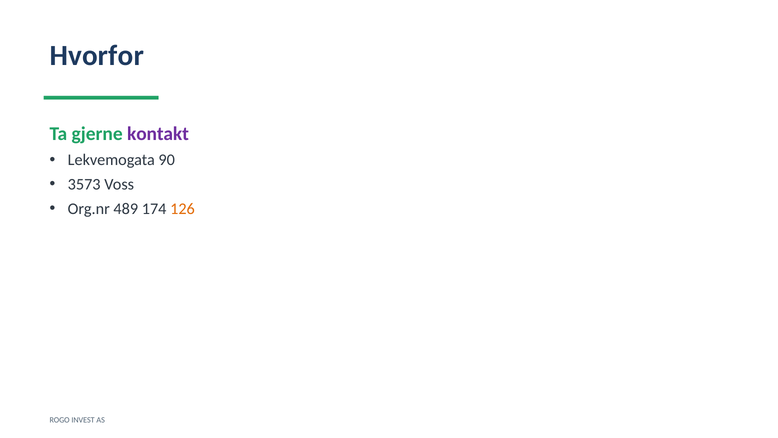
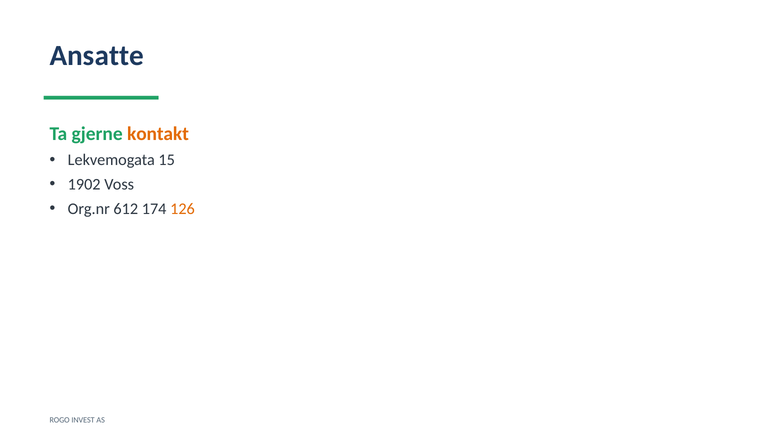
Hvorfor: Hvorfor -> Ansatte
kontakt colour: purple -> orange
90: 90 -> 15
3573: 3573 -> 1902
489: 489 -> 612
